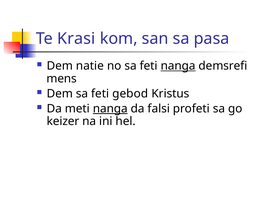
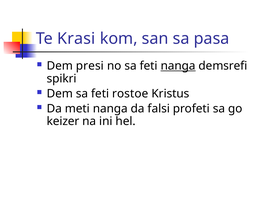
natie: natie -> presi
mens: mens -> spikri
gebod: gebod -> rostoe
nanga at (110, 109) underline: present -> none
